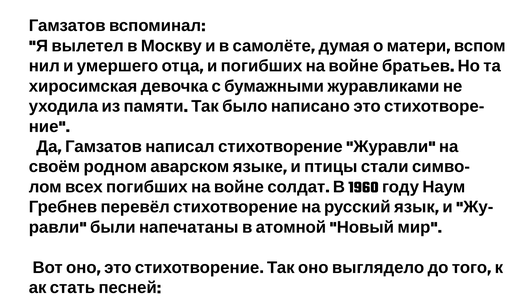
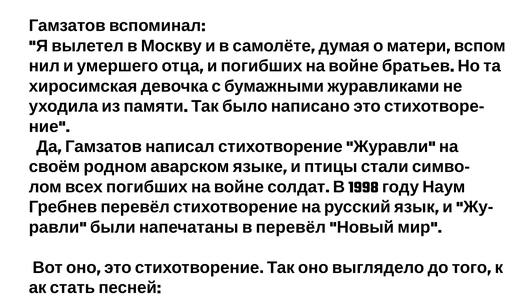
1960: 1960 -> 1998
в атомной: атомной -> перевёл
